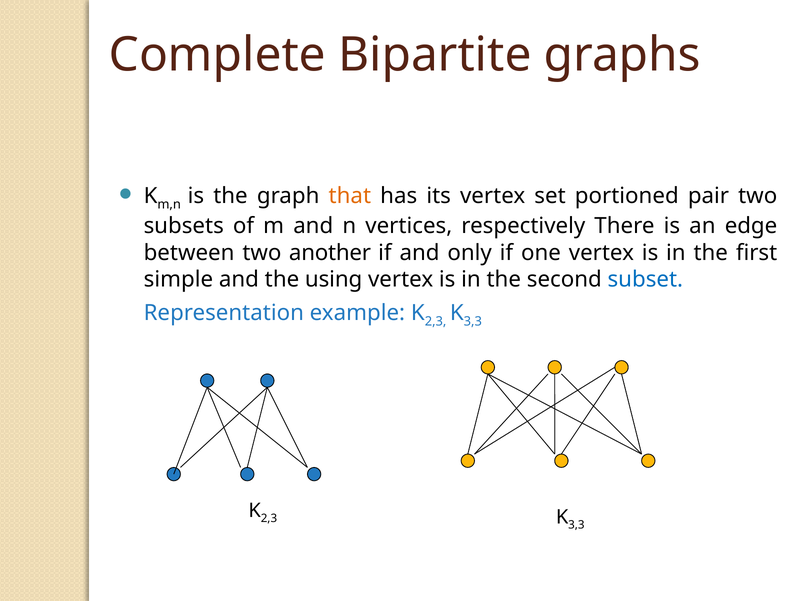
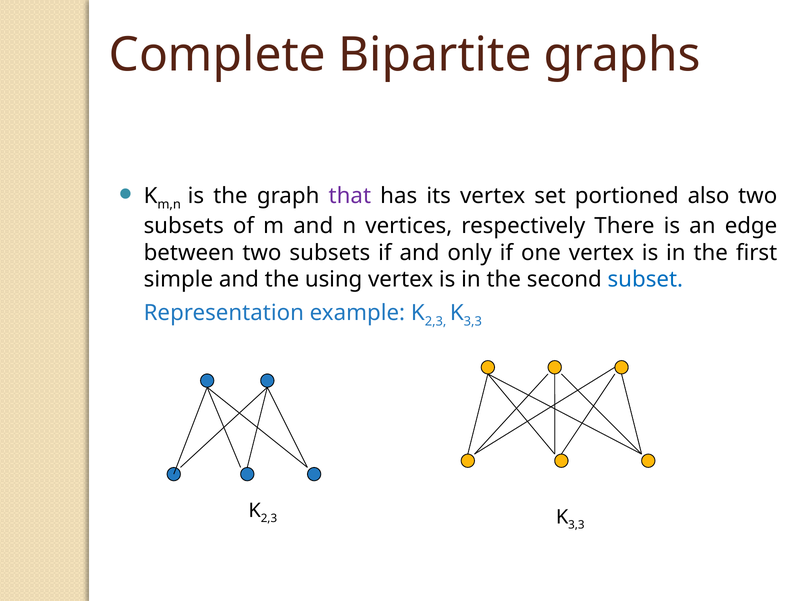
that colour: orange -> purple
pair: pair -> also
between two another: another -> subsets
